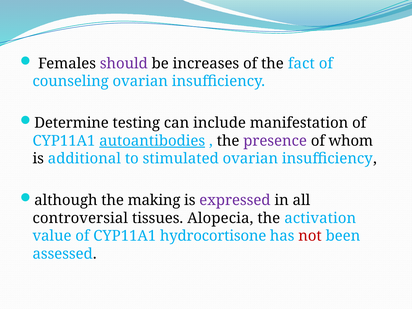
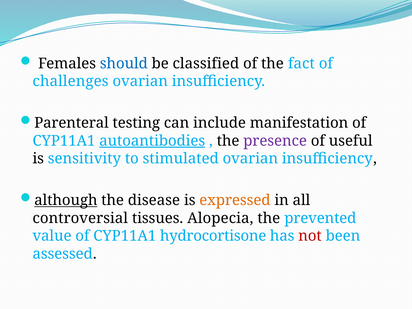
should colour: purple -> blue
increases: increases -> classified
counseling: counseling -> challenges
Determine: Determine -> Parenteral
whom: whom -> useful
additional: additional -> sensitivity
although underline: none -> present
making: making -> disease
expressed colour: purple -> orange
activation: activation -> prevented
